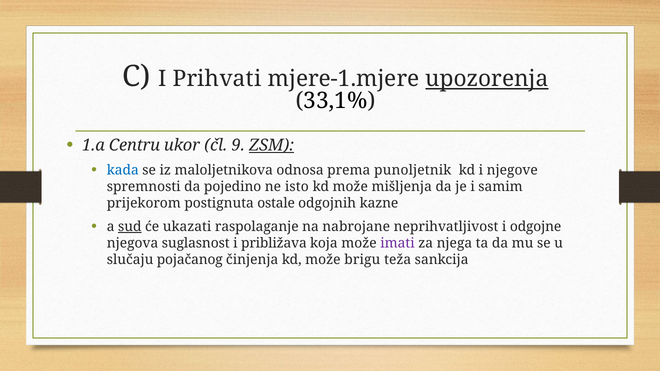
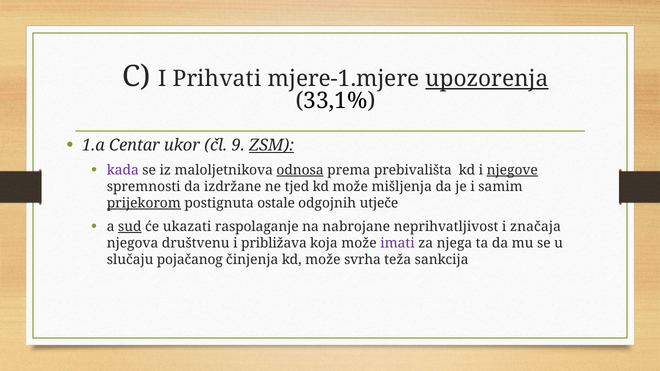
Centru: Centru -> Centar
kada colour: blue -> purple
odnosa underline: none -> present
punoljetnik: punoljetnik -> prebivališta
njegove underline: none -> present
pojedino: pojedino -> izdržane
isto: isto -> tjed
prijekorom underline: none -> present
kazne: kazne -> utječe
odgojne: odgojne -> značaja
suglasnost: suglasnost -> društvenu
brigu: brigu -> svrha
